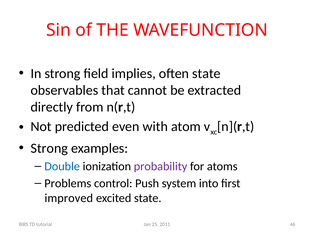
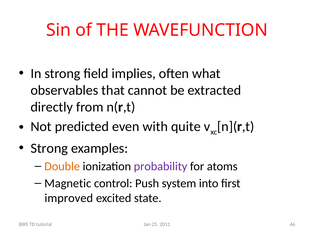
often state: state -> what
atom: atom -> quite
Double colour: blue -> orange
Problems: Problems -> Magnetic
